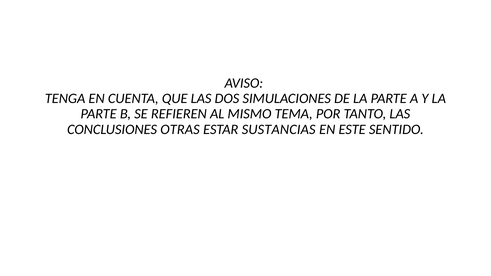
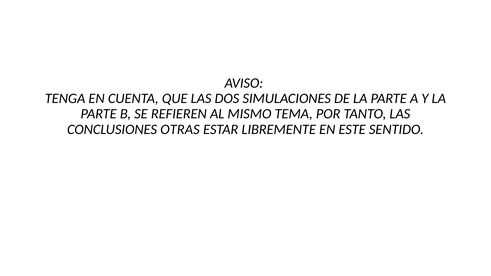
SUSTANCIAS: SUSTANCIAS -> LIBREMENTE
